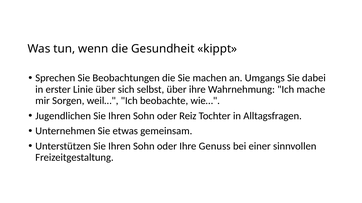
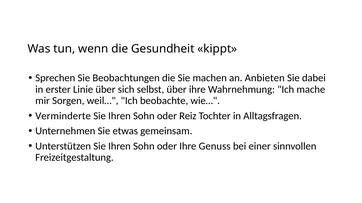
Umgangs: Umgangs -> Anbieten
Jugendlichen: Jugendlichen -> Verminderte
